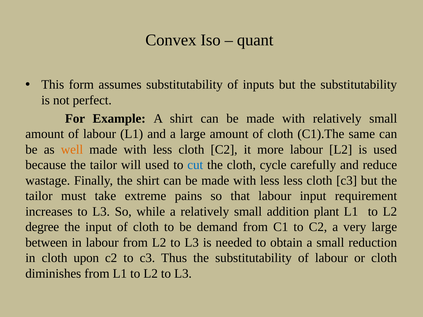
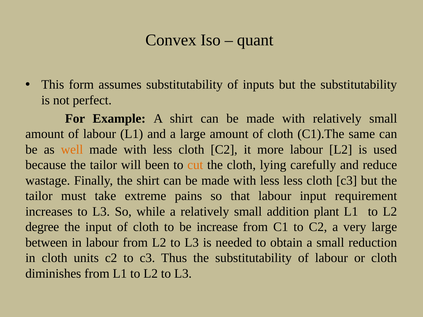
will used: used -> been
cut colour: blue -> orange
cycle: cycle -> lying
demand: demand -> increase
upon: upon -> units
